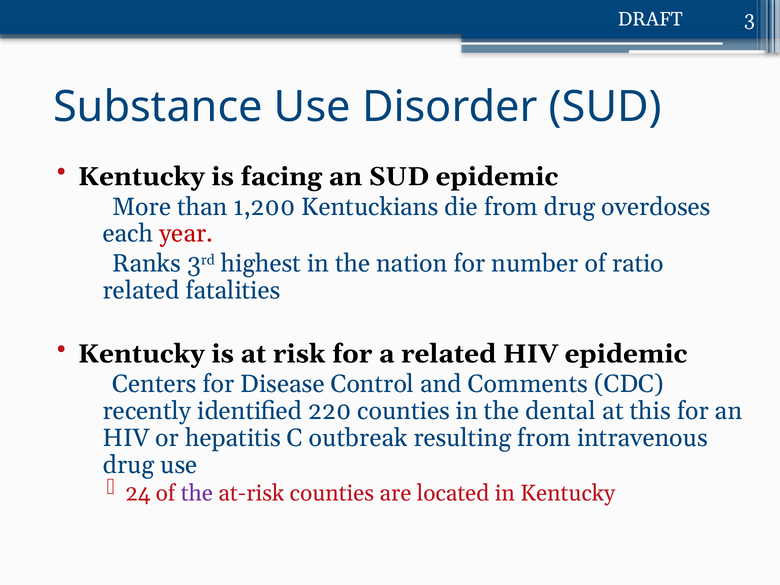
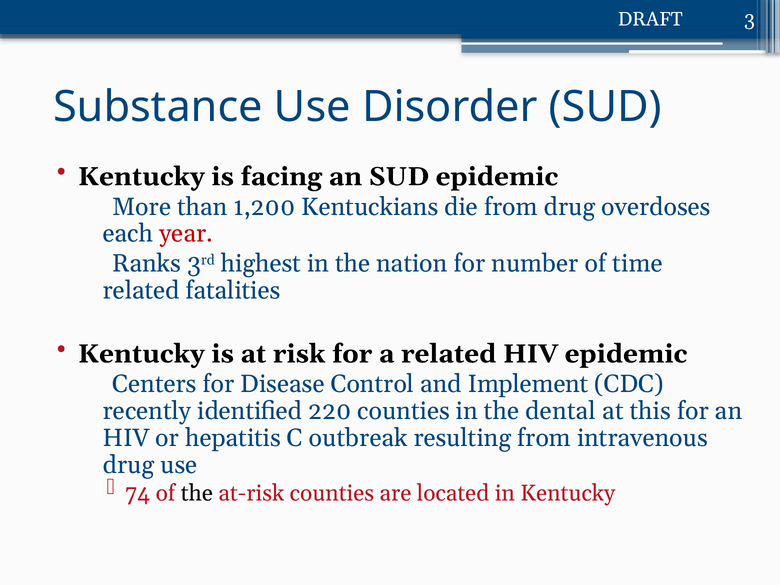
ratio: ratio -> time
Comments: Comments -> Implement
24: 24 -> 74
the at (197, 493) colour: purple -> black
